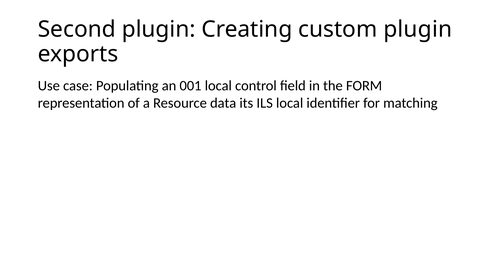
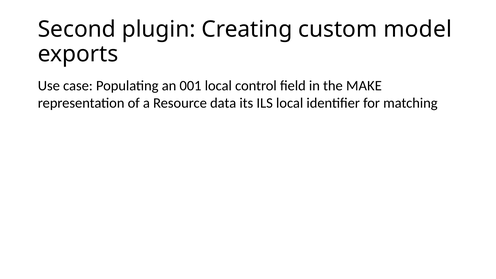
custom plugin: plugin -> model
FORM: FORM -> MAKE
